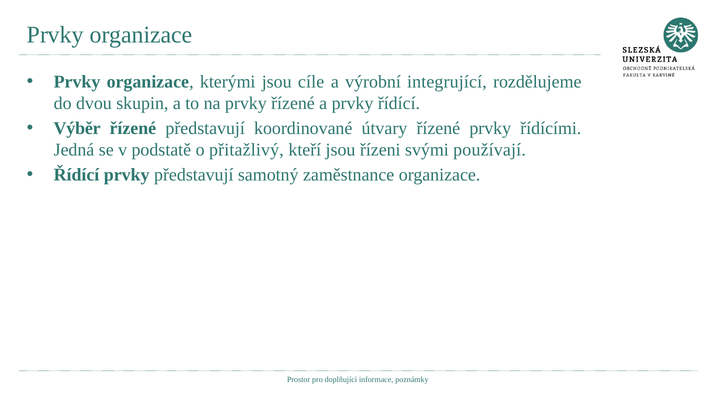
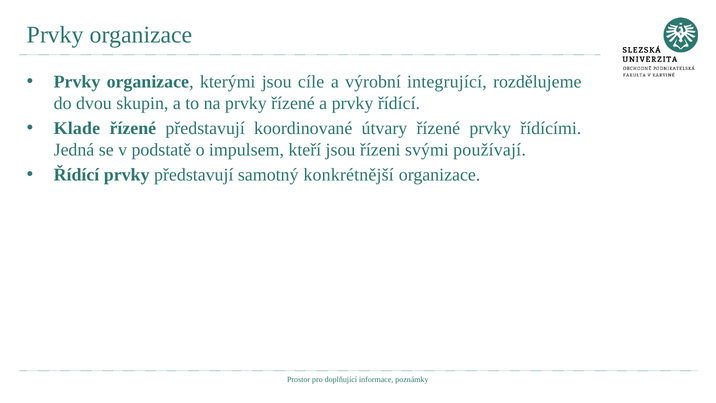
Výběr: Výběr -> Klade
přitažlivý: přitažlivý -> impulsem
zaměstnance: zaměstnance -> konkrétnější
